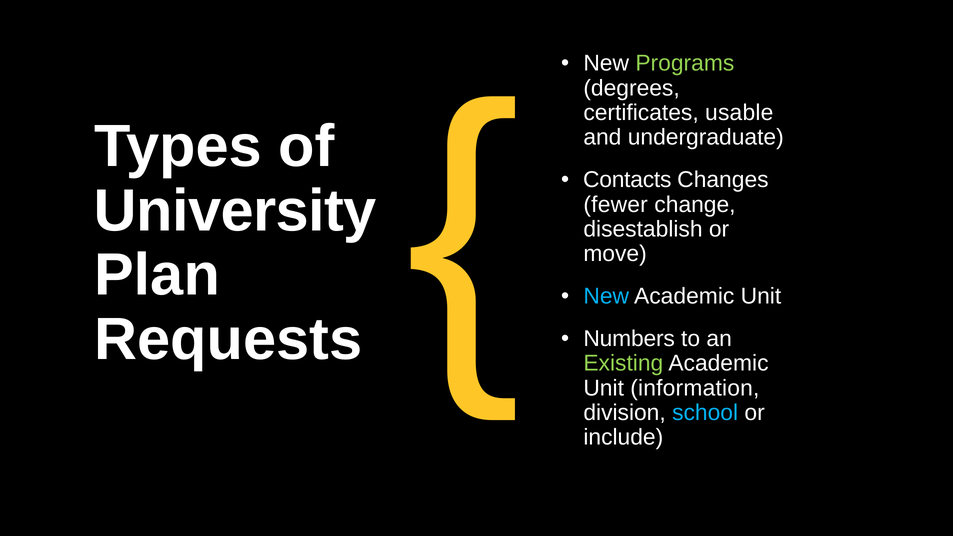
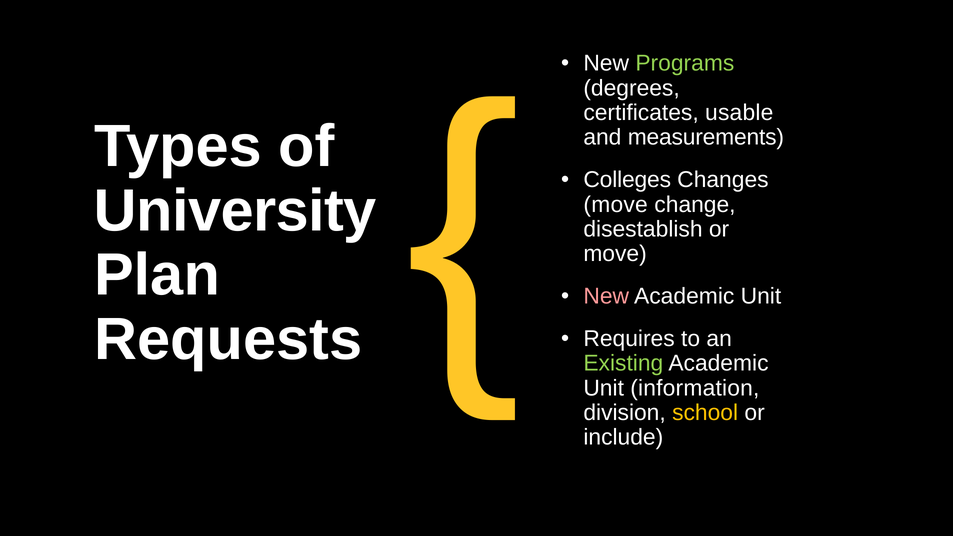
undergraduate: undergraduate -> measurements
Contacts: Contacts -> Colleges
fewer at (616, 205): fewer -> move
New at (606, 296) colour: light blue -> pink
Numbers: Numbers -> Requires
school colour: light blue -> yellow
